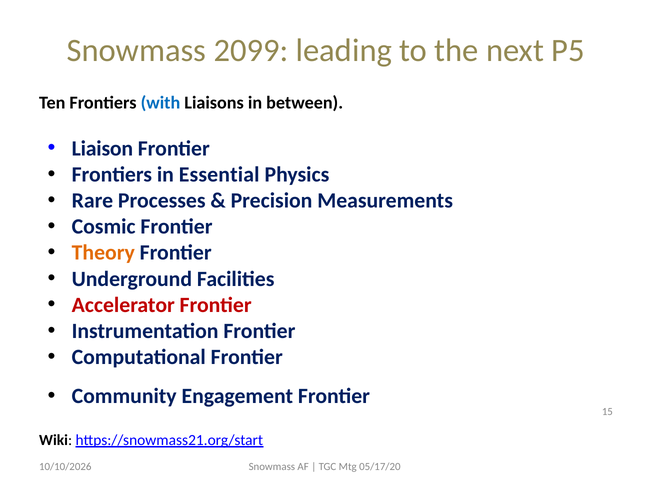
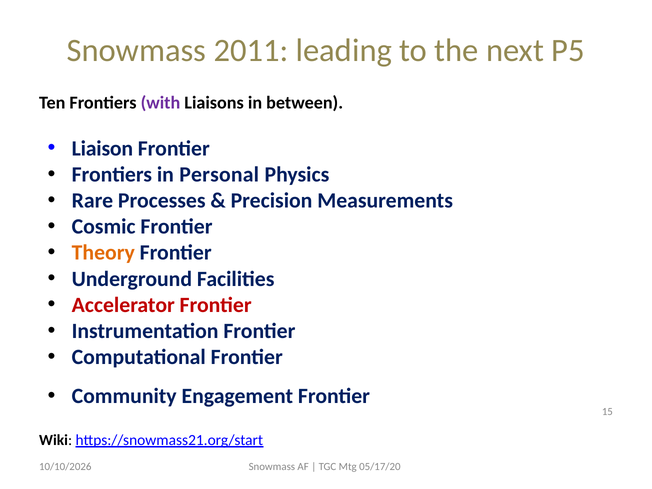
2099: 2099 -> 2011
with colour: blue -> purple
Essential: Essential -> Personal
